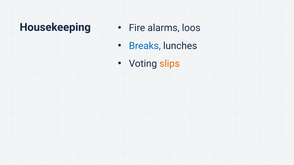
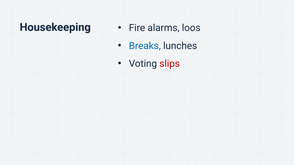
slips colour: orange -> red
